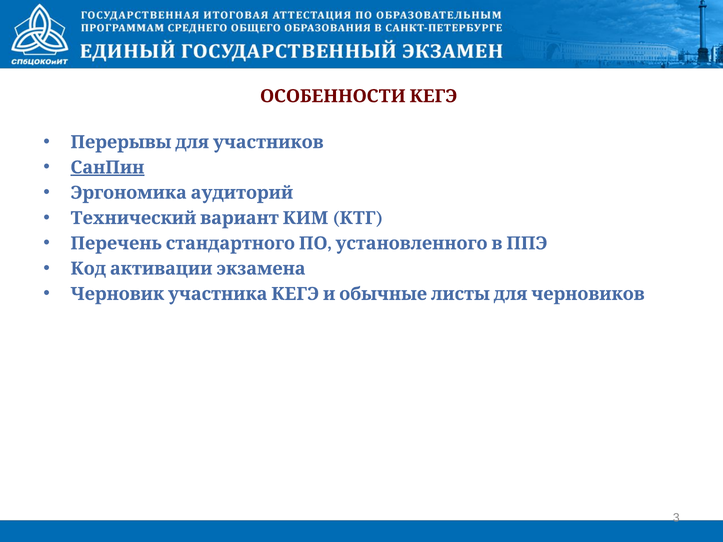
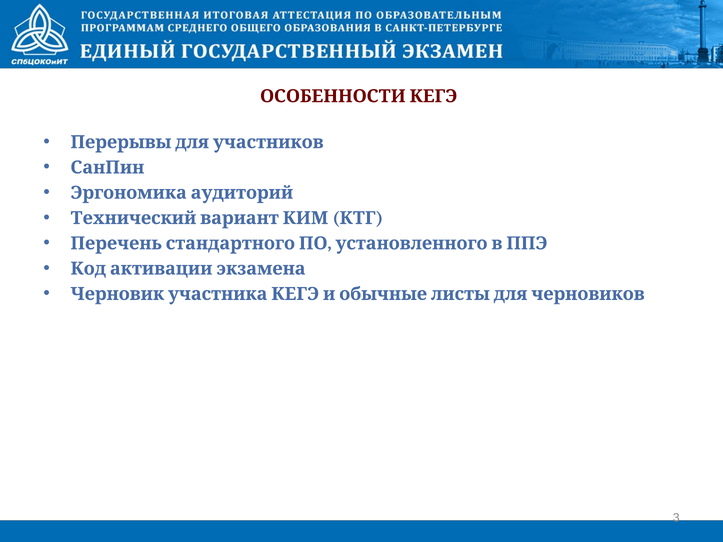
СанПин underline: present -> none
